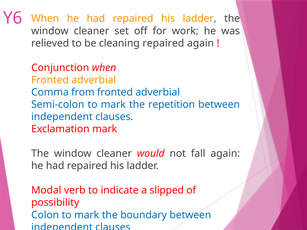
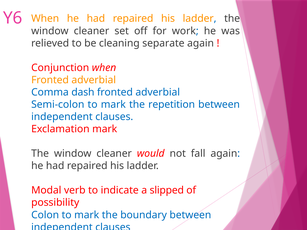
cleaning repaired: repaired -> separate
from: from -> dash
